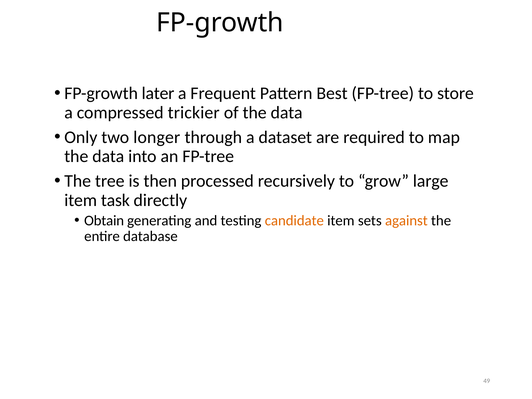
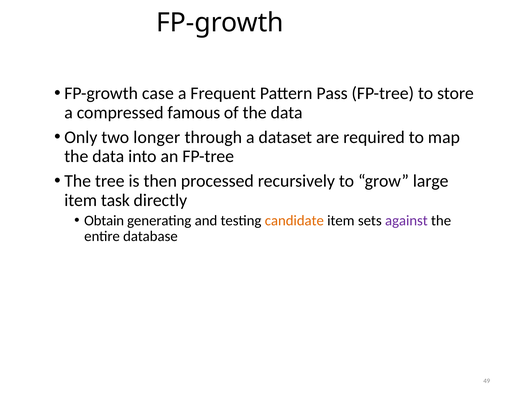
later: later -> case
Best: Best -> Pass
trickier: trickier -> famous
against colour: orange -> purple
